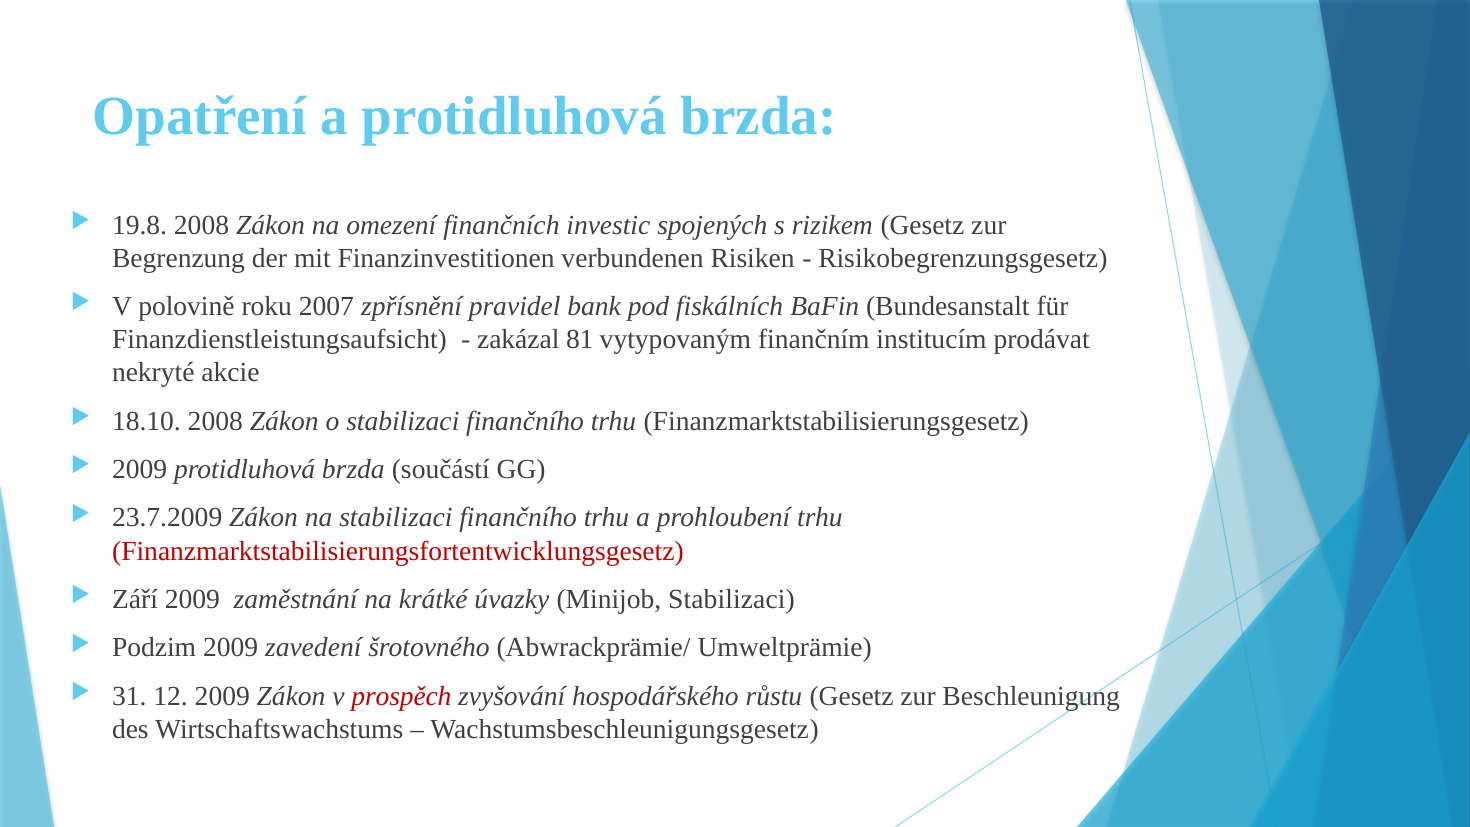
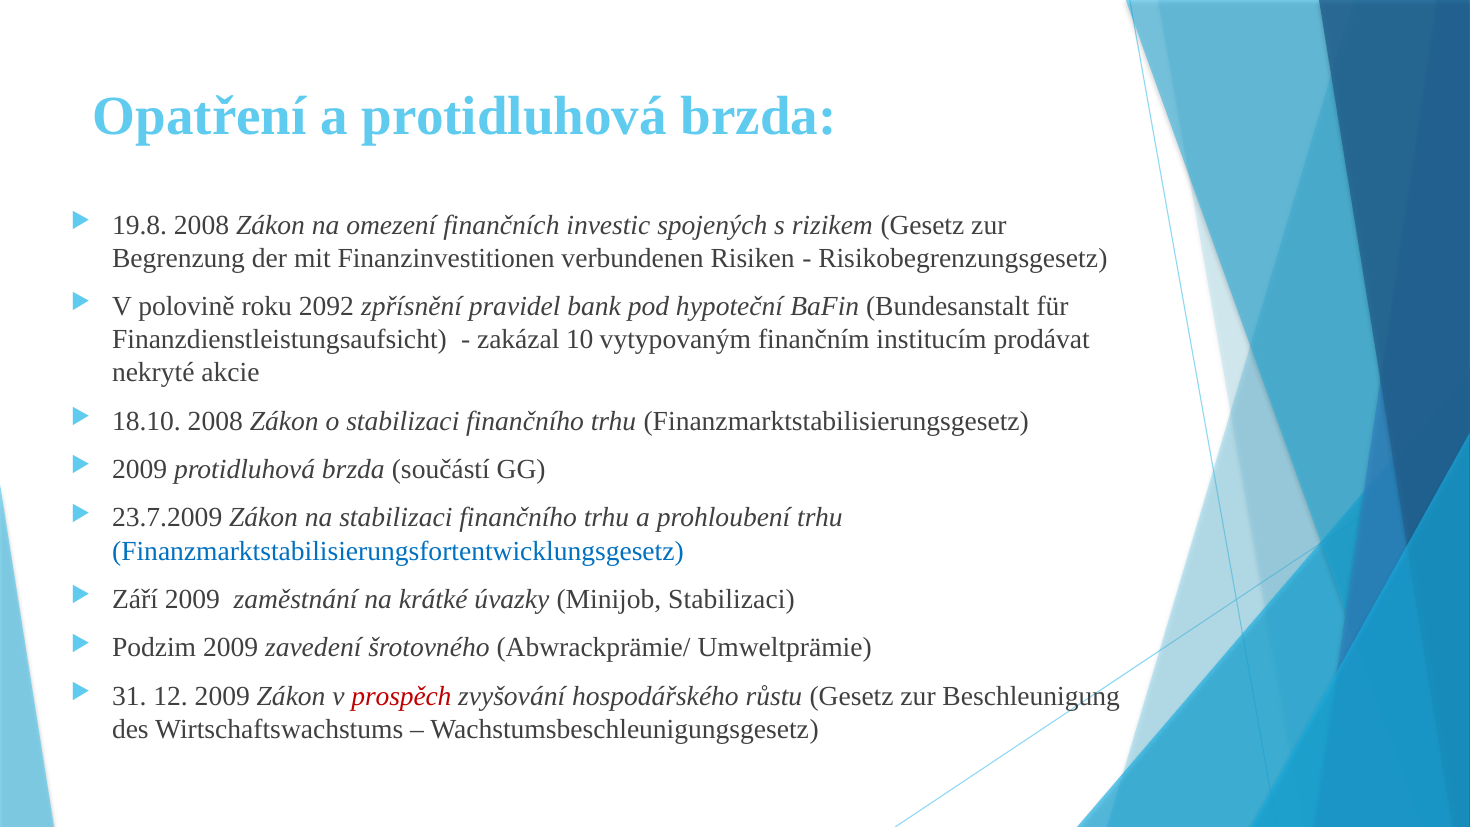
2007: 2007 -> 2092
fiskálních: fiskálních -> hypoteční
81: 81 -> 10
Finanzmarktstabilisierungsfortentwicklungsgesetz colour: red -> blue
